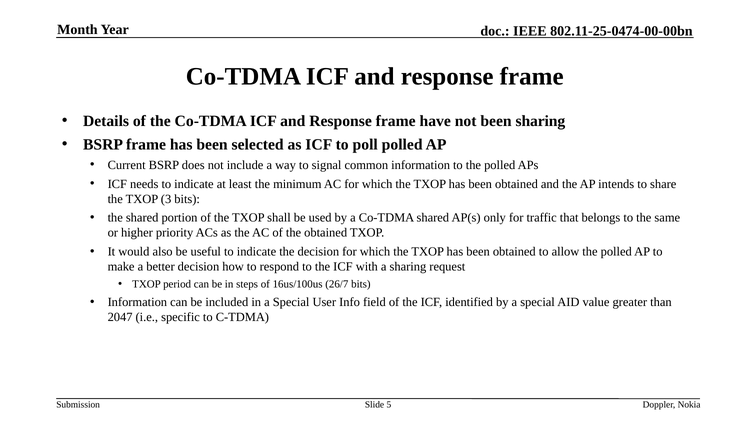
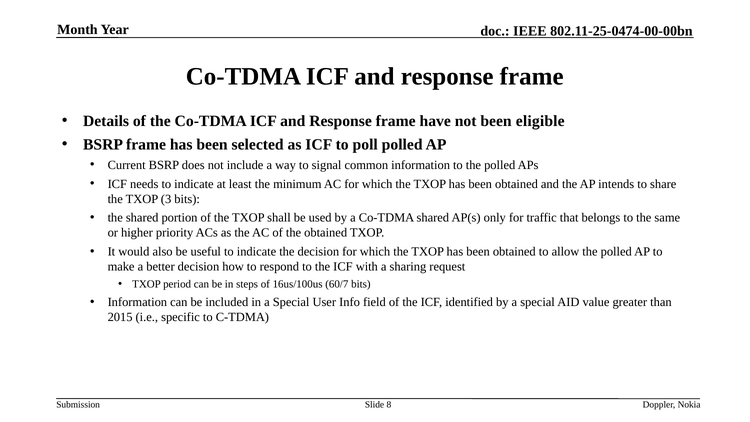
been sharing: sharing -> eligible
26/7: 26/7 -> 60/7
2047: 2047 -> 2015
5: 5 -> 8
